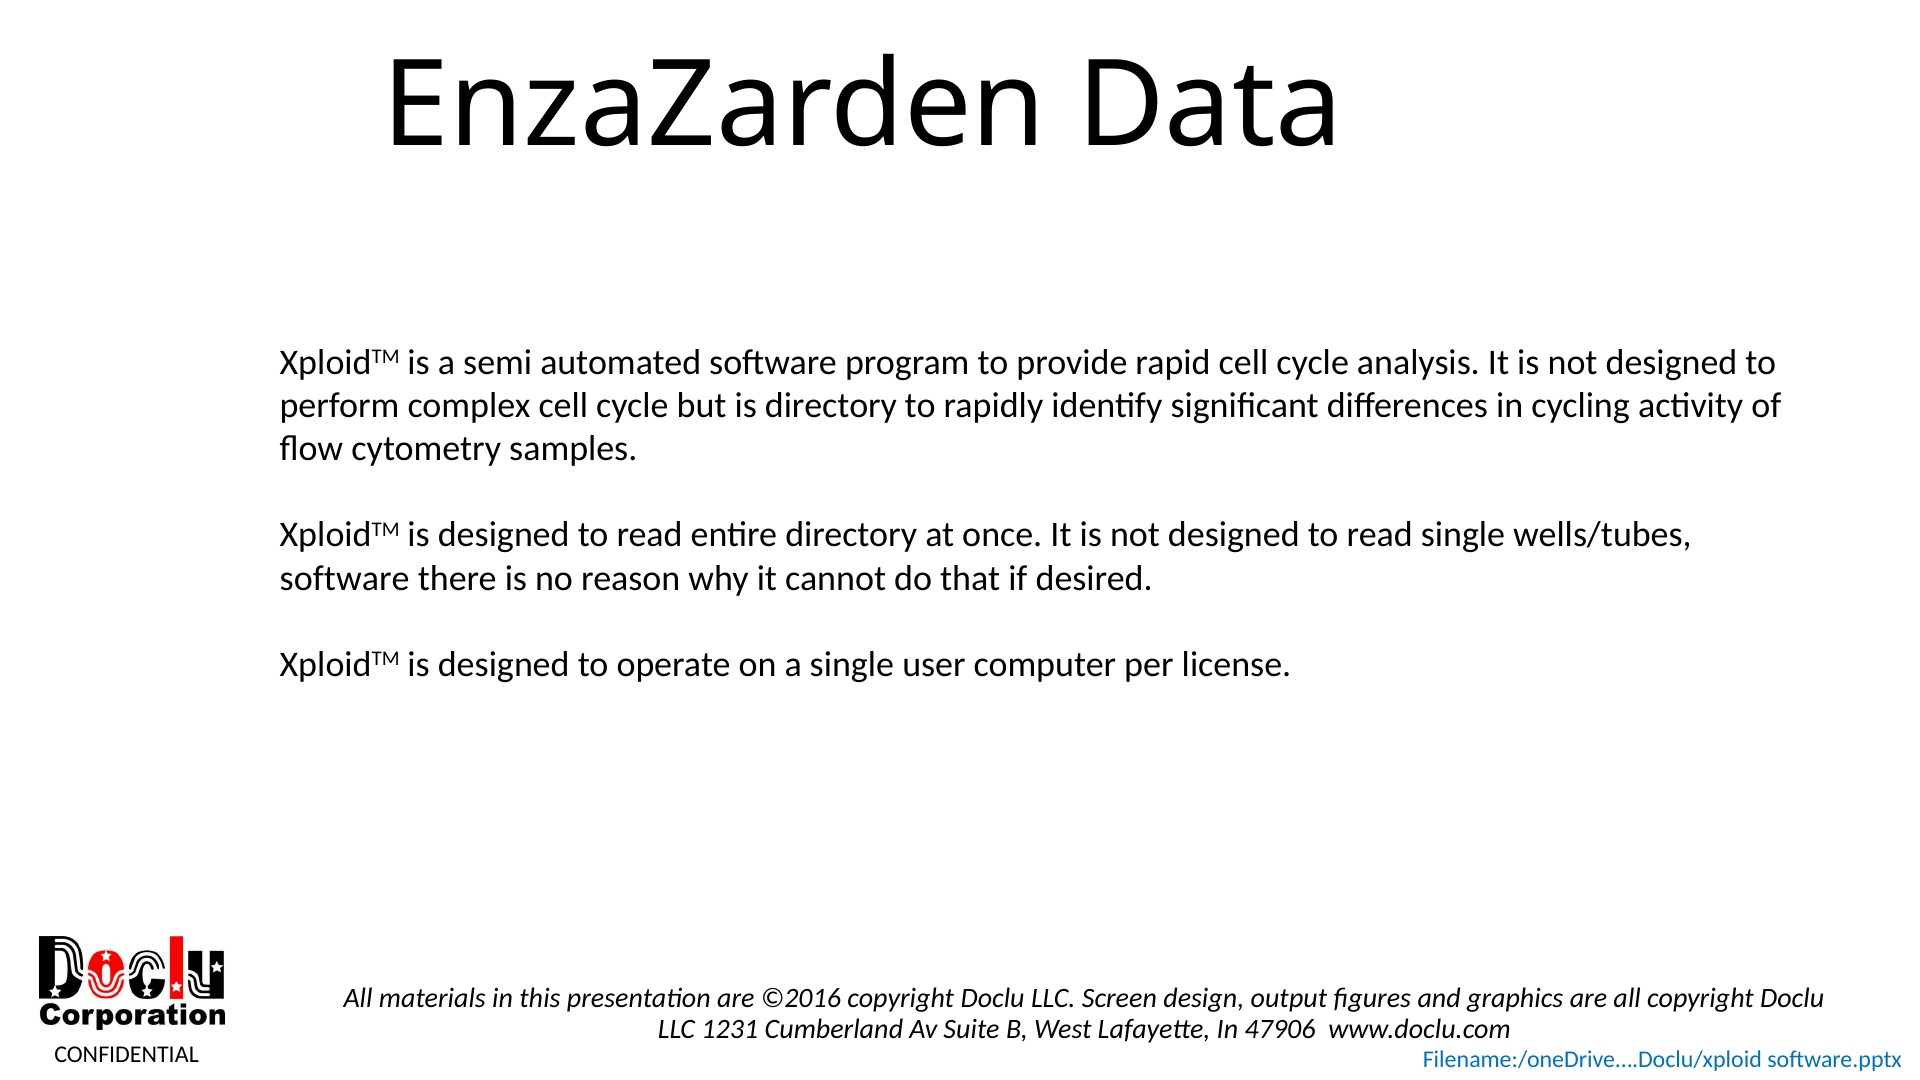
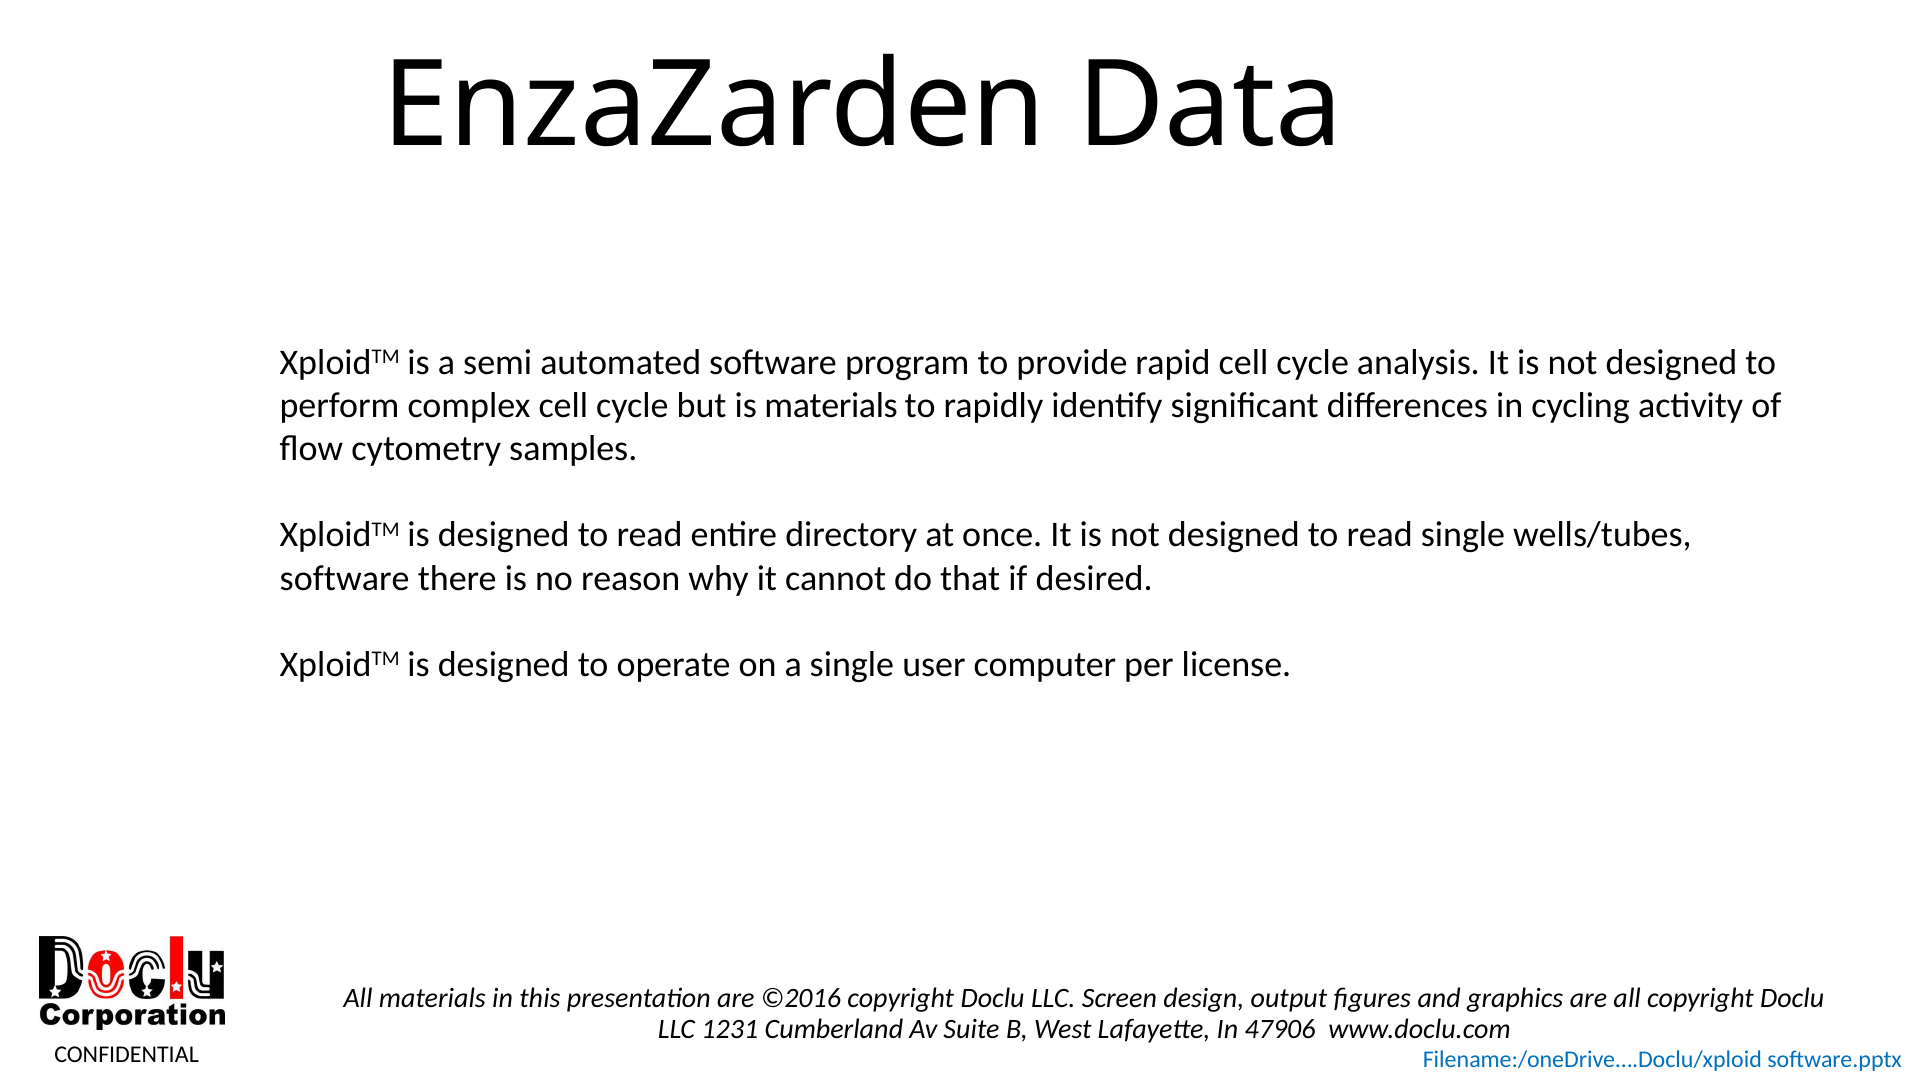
is directory: directory -> materials
